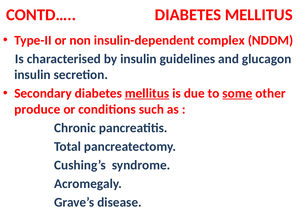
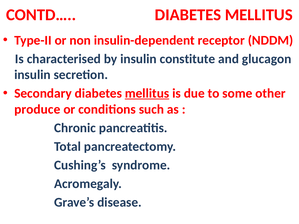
complex: complex -> receptor
guidelines: guidelines -> constitute
some underline: present -> none
